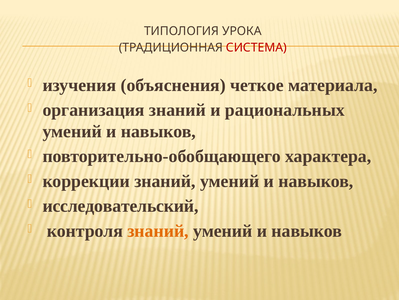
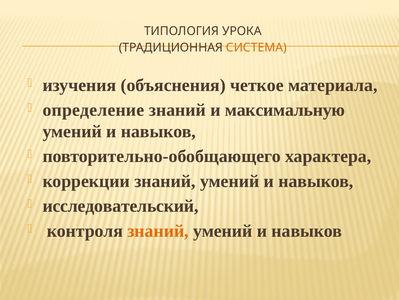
СИСТЕМА colour: red -> orange
организация: организация -> определение
рациональных: рациональных -> максимальную
